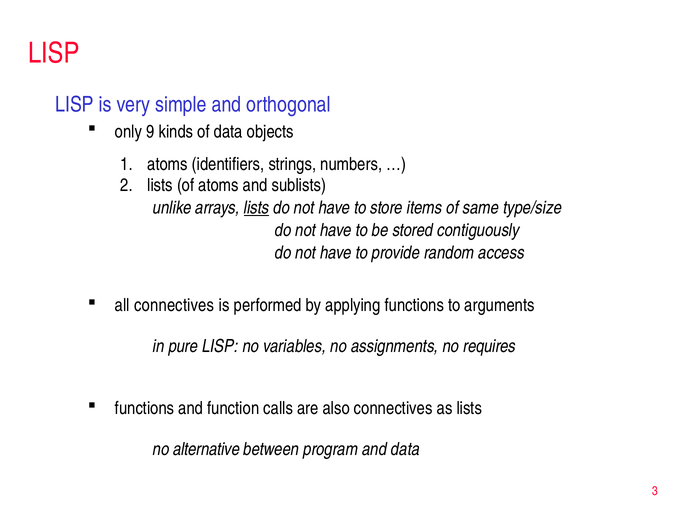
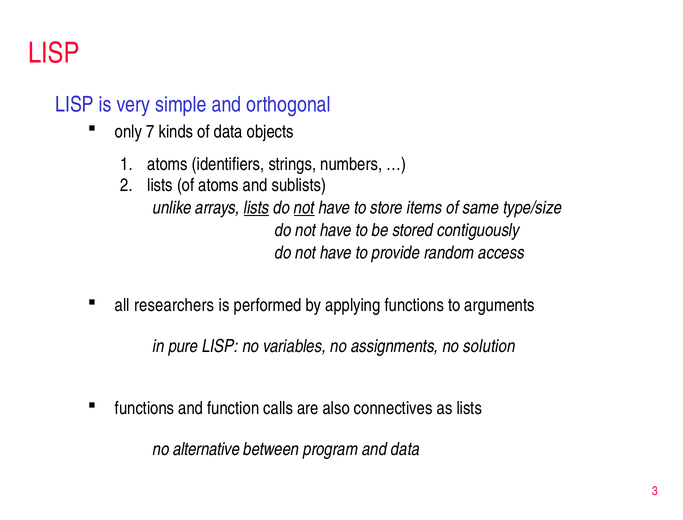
9: 9 -> 7
not at (304, 208) underline: none -> present
all connectives: connectives -> researchers
requires: requires -> solution
